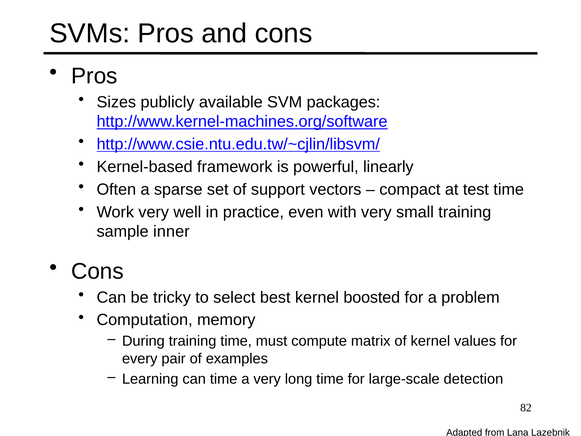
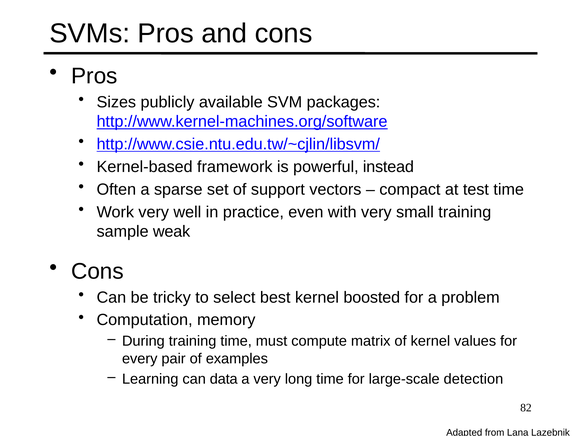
linearly: linearly -> instead
inner: inner -> weak
can time: time -> data
